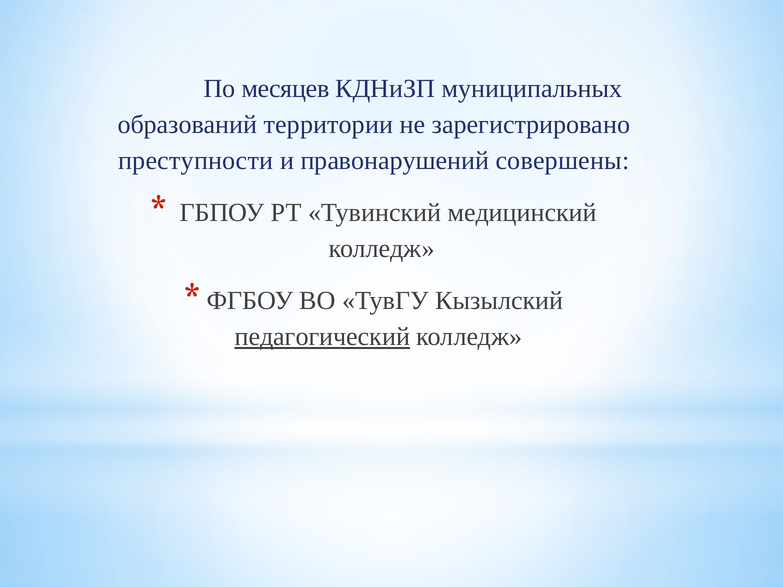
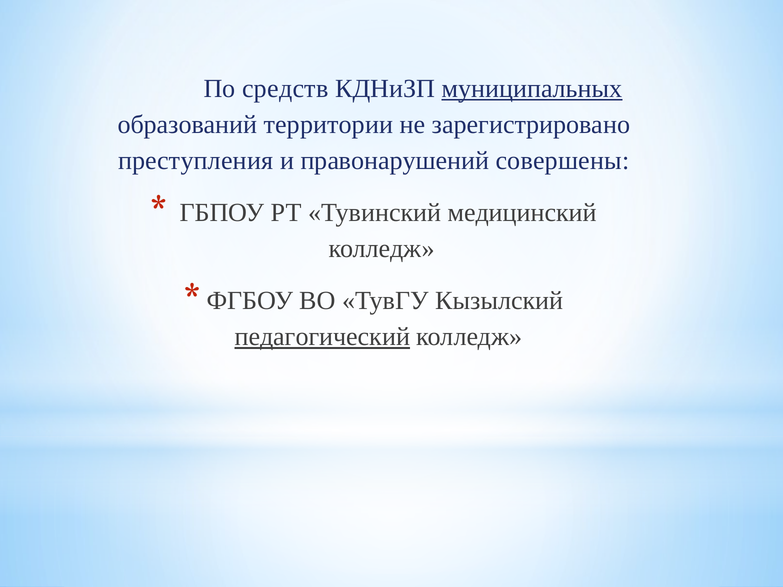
месяцев: месяцев -> средств
муниципальных underline: none -> present
преступности: преступности -> преступления
